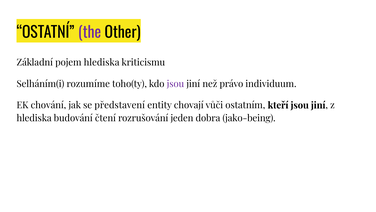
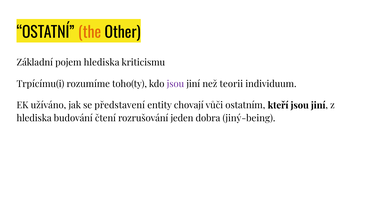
the colour: purple -> orange
Selháním(i: Selháním(i -> Trpícímu(i
právo: právo -> teorii
chování: chování -> užíváno
jako-being: jako-being -> jiný-being
